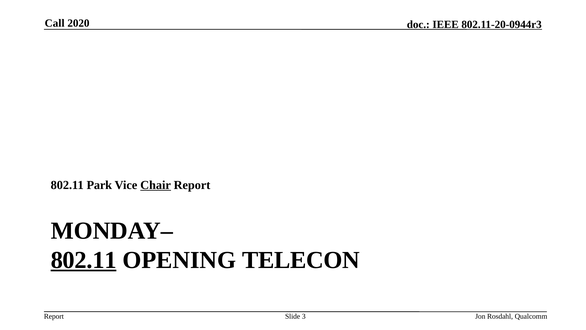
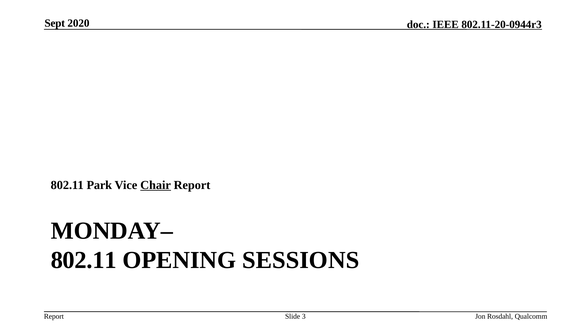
Call: Call -> Sept
802.11 at (84, 260) underline: present -> none
TELECON: TELECON -> SESSIONS
